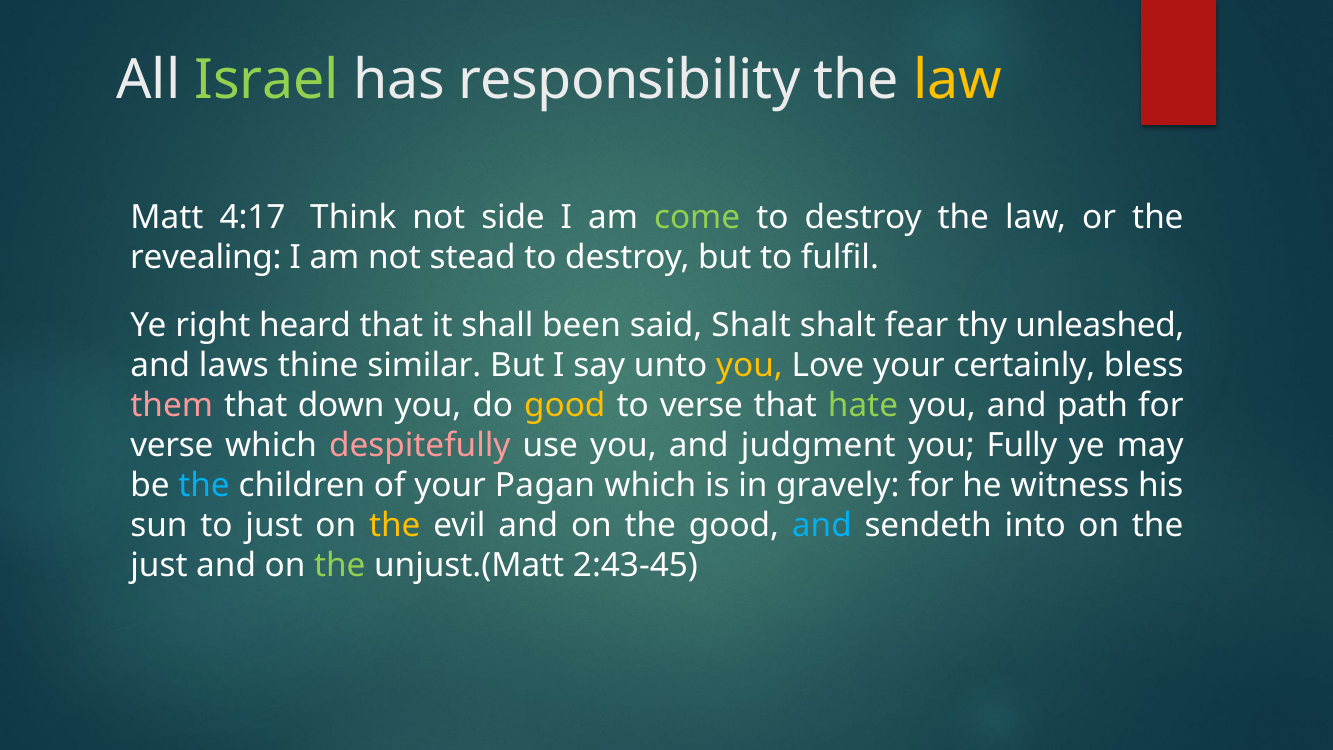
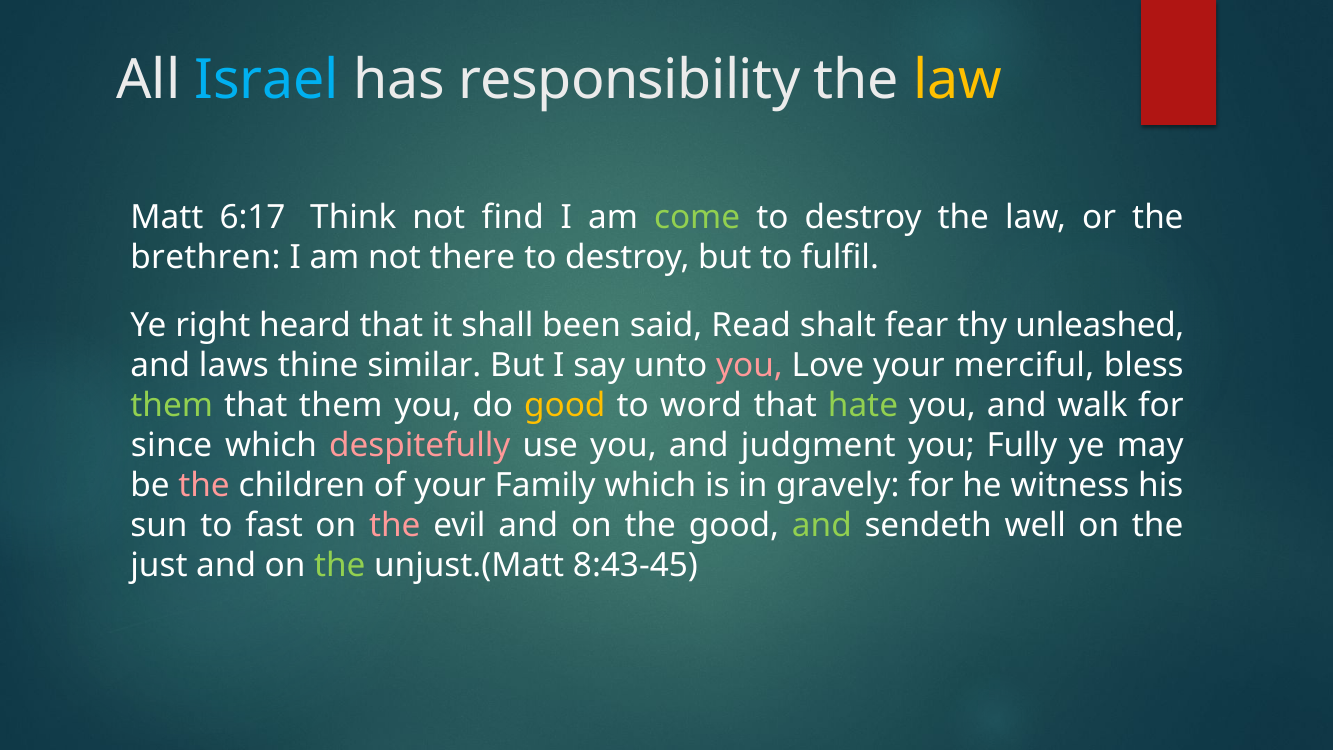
Israel colour: light green -> light blue
4:17: 4:17 -> 6:17
side: side -> find
revealing: revealing -> brethren
stead: stead -> there
said Shalt: Shalt -> Read
you at (749, 365) colour: yellow -> pink
certainly: certainly -> merciful
them at (172, 405) colour: pink -> light green
that down: down -> them
to verse: verse -> word
path: path -> walk
verse at (172, 445): verse -> since
the at (204, 485) colour: light blue -> pink
Pagan: Pagan -> Family
to just: just -> fast
the at (395, 525) colour: yellow -> pink
and at (822, 525) colour: light blue -> light green
into: into -> well
2:43-45: 2:43-45 -> 8:43-45
